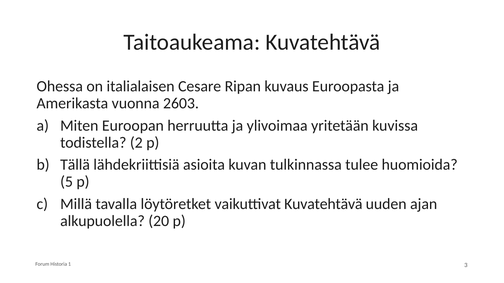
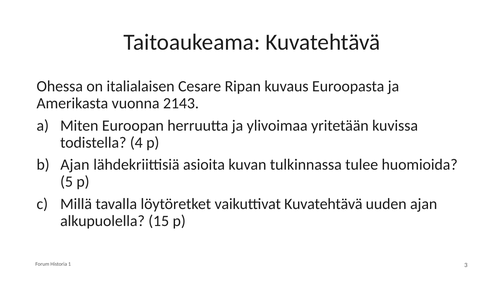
2603: 2603 -> 2143
2: 2 -> 4
Tällä at (75, 165): Tällä -> Ajan
20: 20 -> 15
